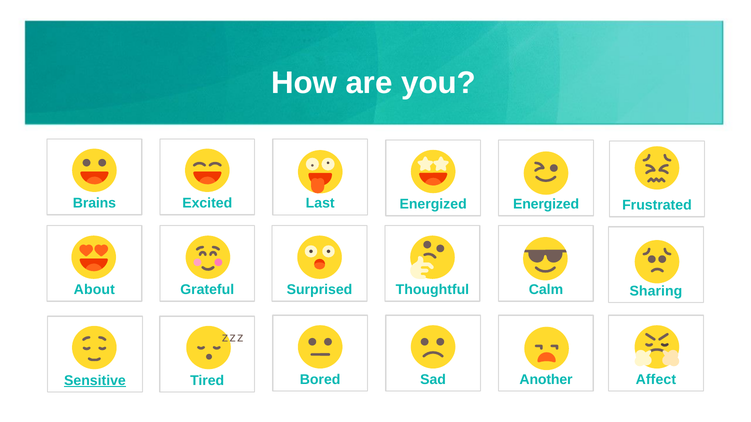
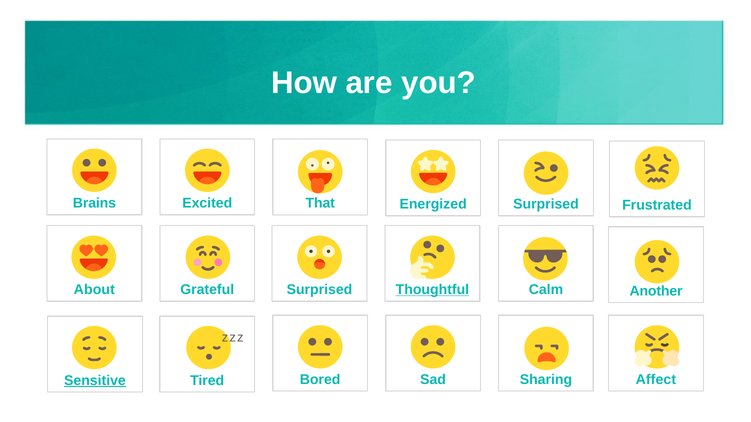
Last: Last -> That
Energized Energized: Energized -> Surprised
Thoughtful underline: none -> present
Sharing: Sharing -> Another
Another: Another -> Sharing
